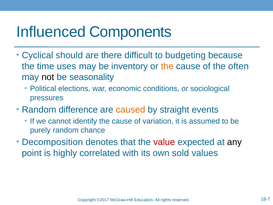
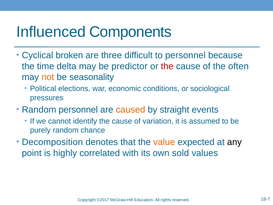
should: should -> broken
there: there -> three
to budgeting: budgeting -> personnel
uses: uses -> delta
inventory: inventory -> predictor
the at (167, 66) colour: orange -> red
not colour: black -> orange
Random difference: difference -> personnel
value colour: red -> orange
